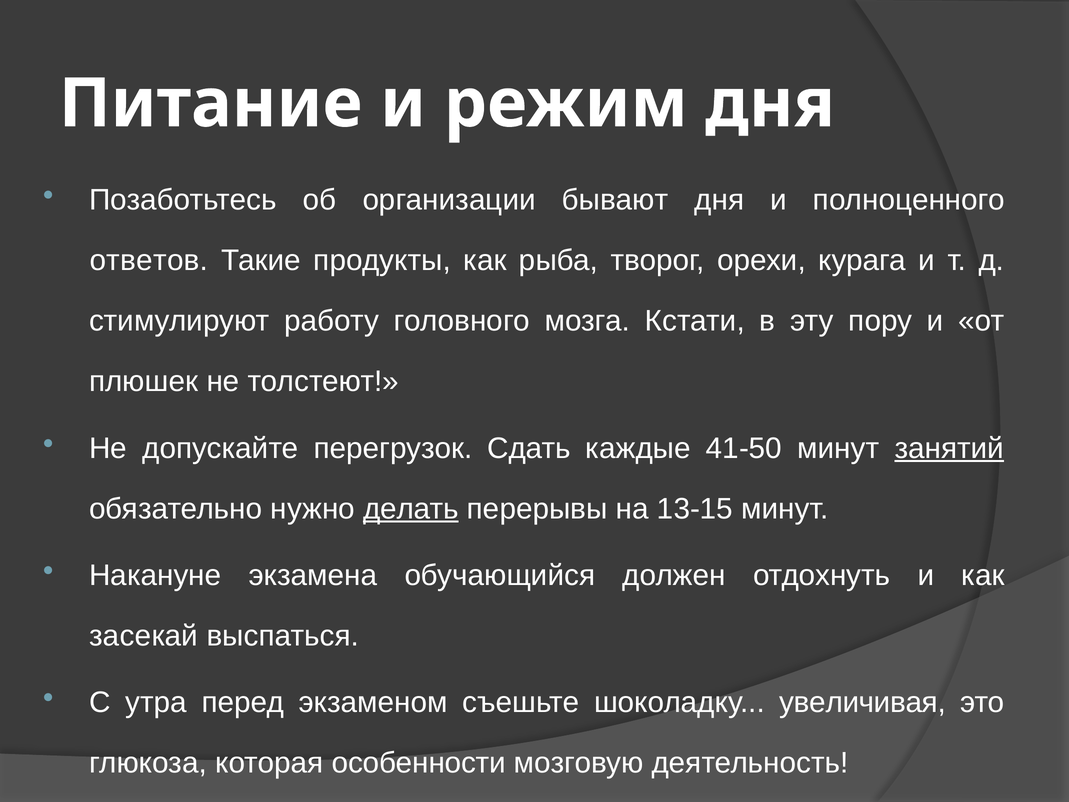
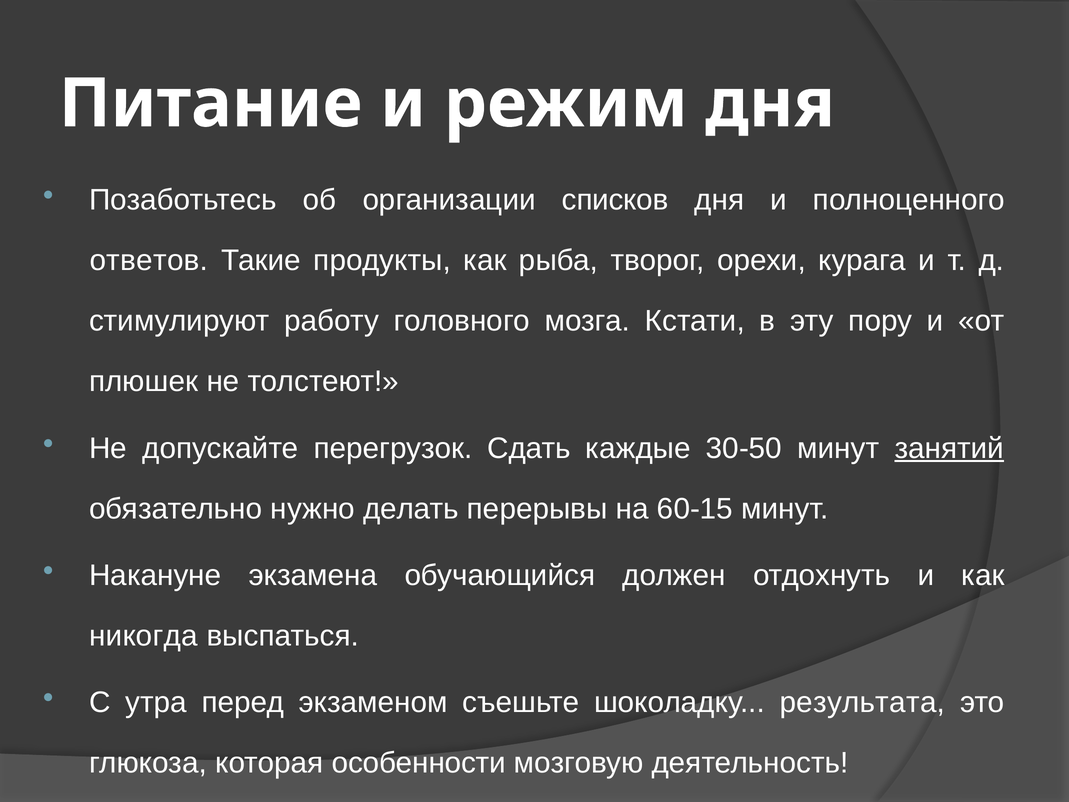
бывают: бывают -> списков
41-50: 41-50 -> 30-50
делать underline: present -> none
13-15: 13-15 -> 60-15
засекай: засекай -> никогда
увеличивая: увеличивая -> результата
